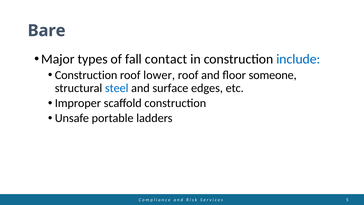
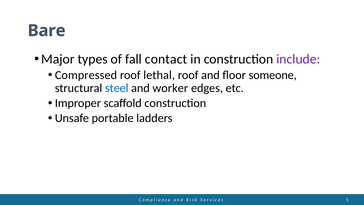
include colour: blue -> purple
Construction at (86, 75): Construction -> Compressed
lower: lower -> lethal
surface: surface -> worker
